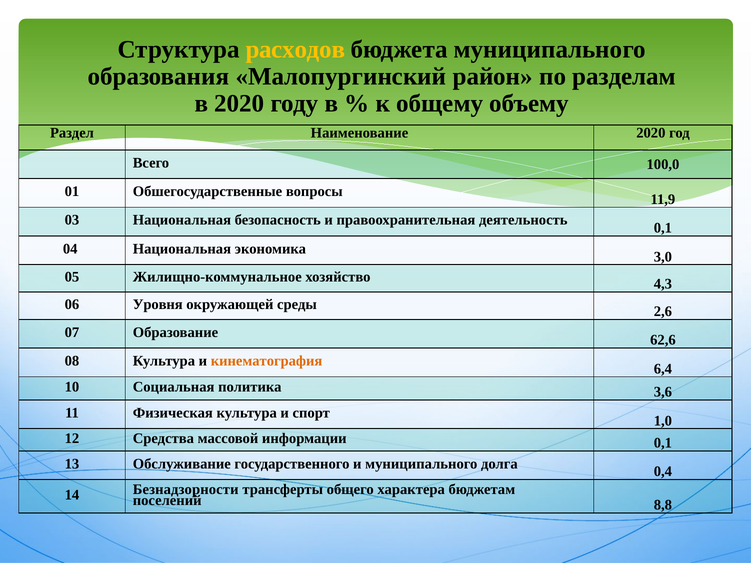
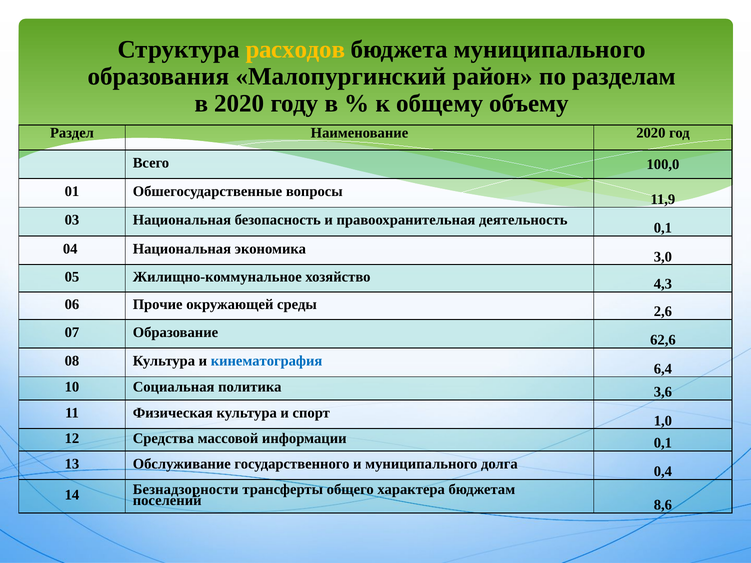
Уровня: Уровня -> Прочие
кинематография colour: orange -> blue
8,8: 8,8 -> 8,6
